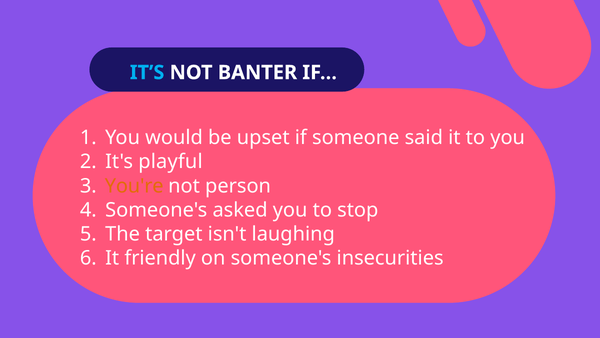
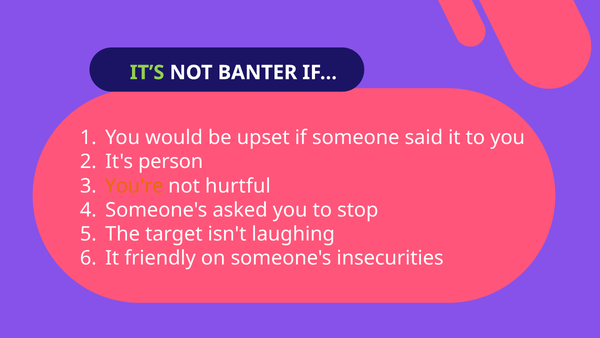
IT’S colour: light blue -> light green
playful: playful -> person
person: person -> hurtful
